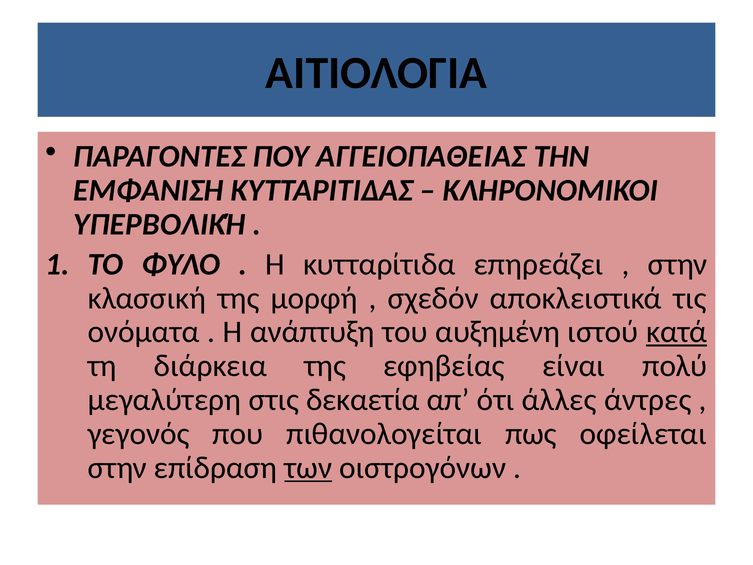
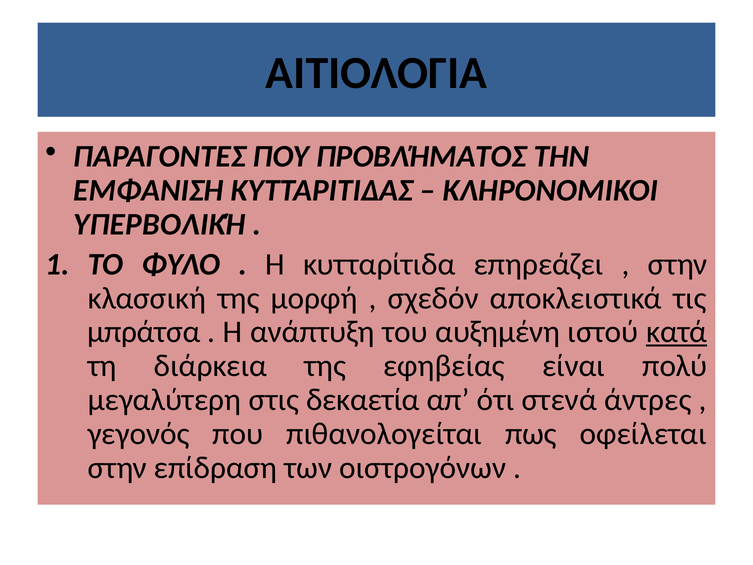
ΑΓΓΕΙΟΠΑΘΕΙΑΣ: ΑΓΓΕΙΟΠΑΘΕΙΑΣ -> ΠΡΟΒΛΉΜΑΤΟΣ
ονόματα: ονόματα -> μπράτσα
άλλες: άλλες -> στενά
των underline: present -> none
